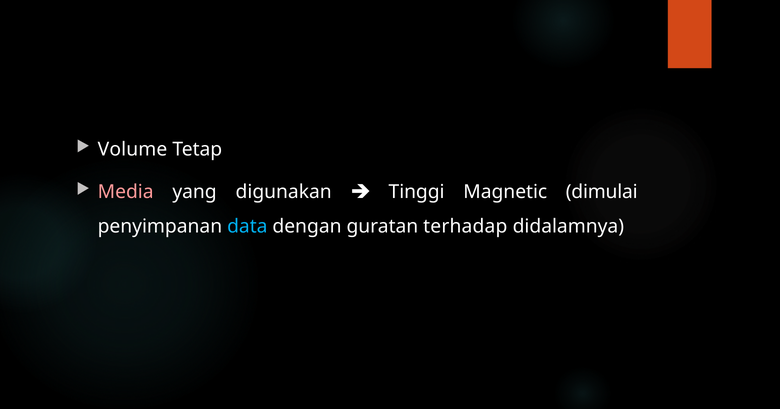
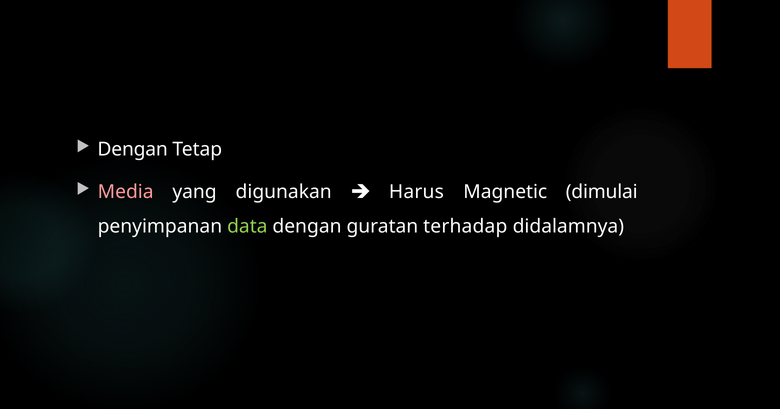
Volume at (133, 150): Volume -> Dengan
Tinggi: Tinggi -> Harus
data colour: light blue -> light green
